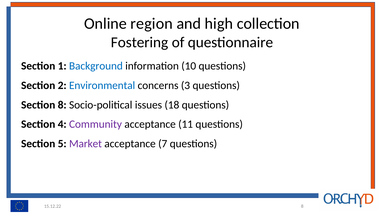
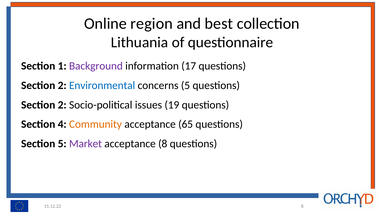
high: high -> best
Fostering: Fostering -> Lithuania
Background colour: blue -> purple
10: 10 -> 17
concerns 3: 3 -> 5
8 at (62, 105): 8 -> 2
18: 18 -> 19
Community colour: purple -> orange
11: 11 -> 65
acceptance 7: 7 -> 8
